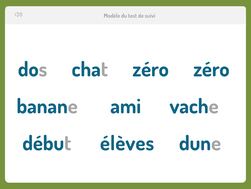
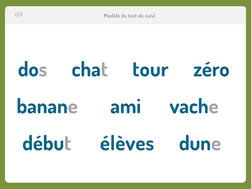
chat zéro: zéro -> tour
